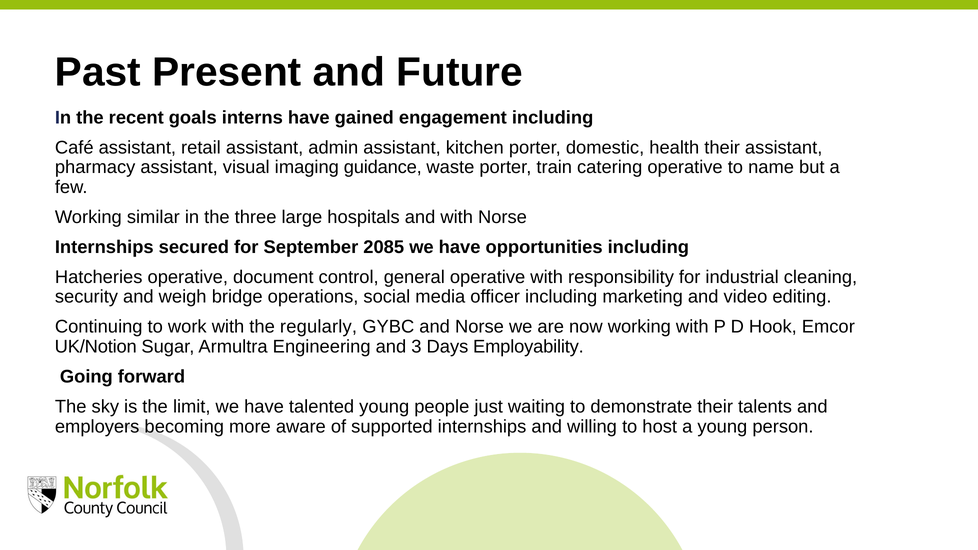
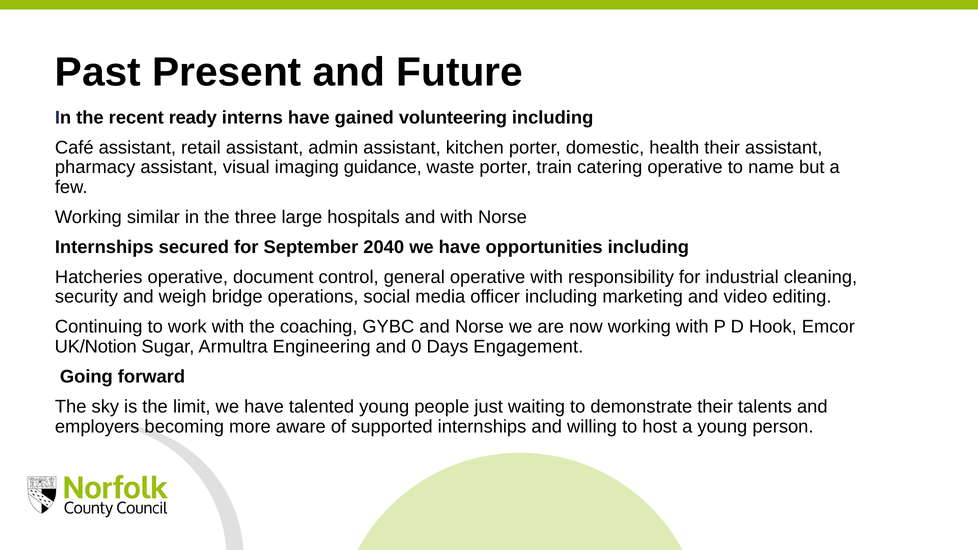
goals: goals -> ready
engagement: engagement -> volunteering
2085: 2085 -> 2040
regularly: regularly -> coaching
3: 3 -> 0
Employability: Employability -> Engagement
